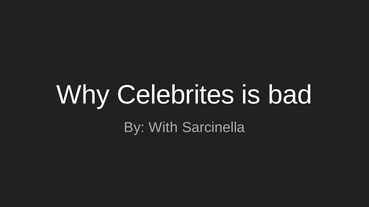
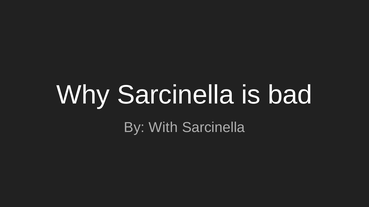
Why Celebrites: Celebrites -> Sarcinella
